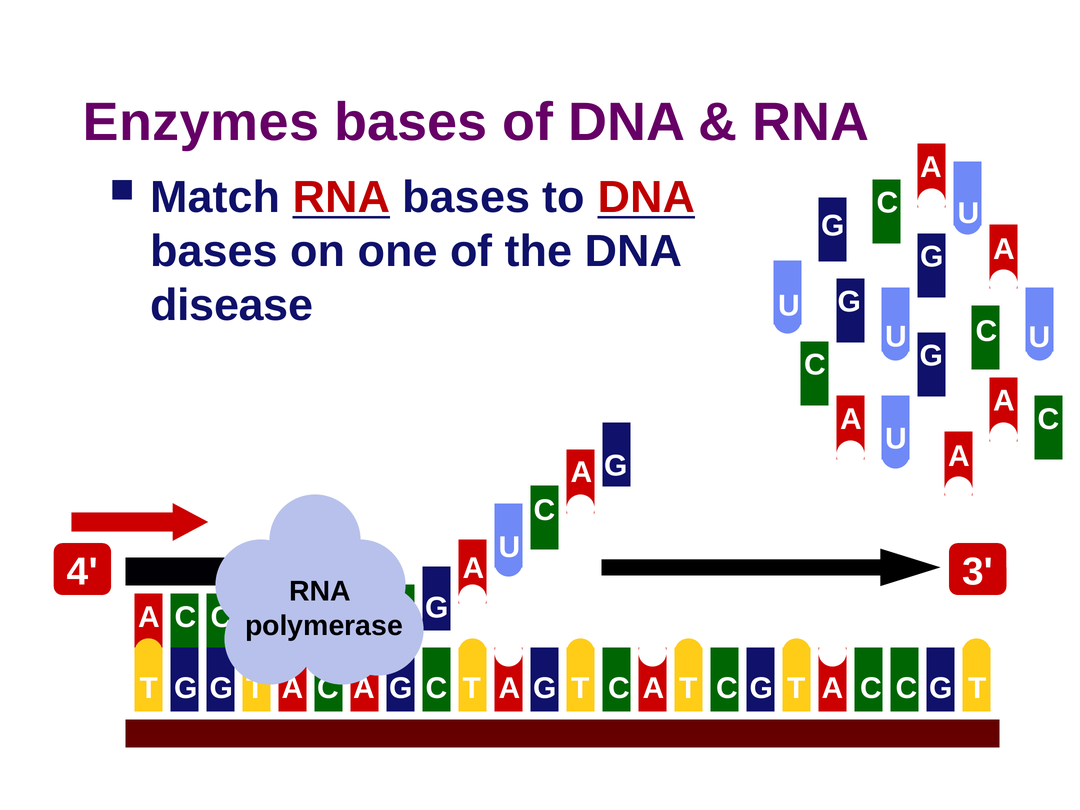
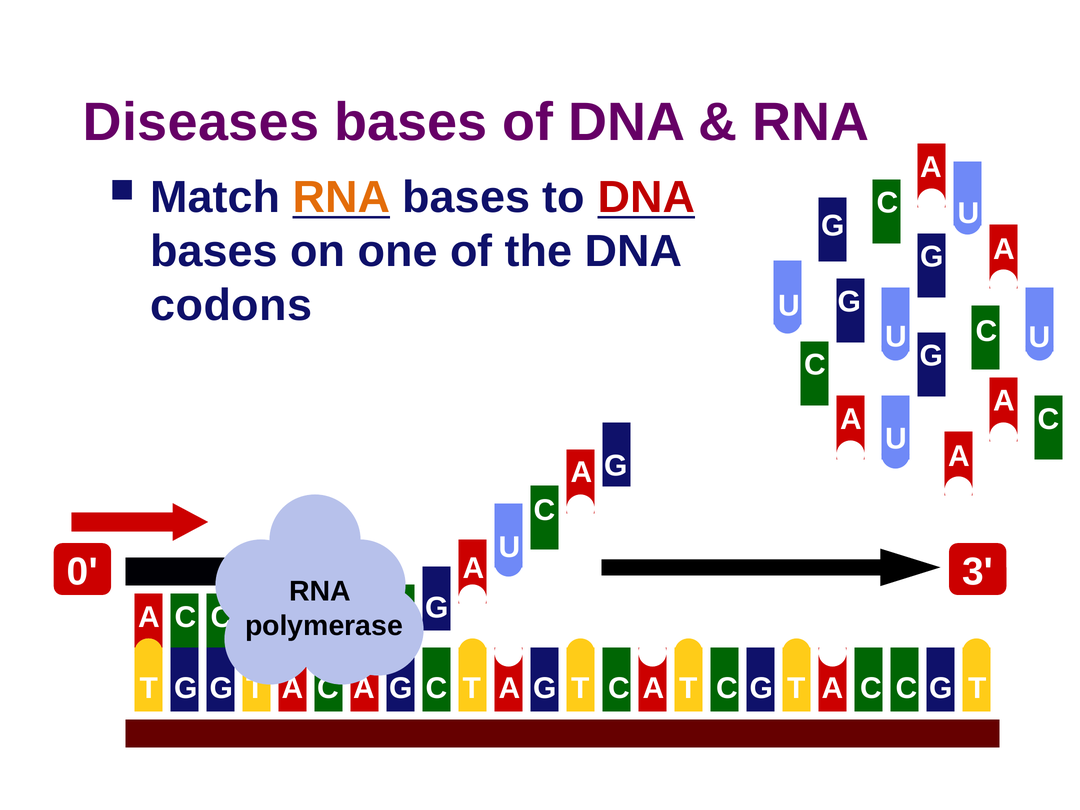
Enzymes: Enzymes -> Diseases
RNA at (341, 198) colour: red -> orange
disease: disease -> codons
4: 4 -> 0
